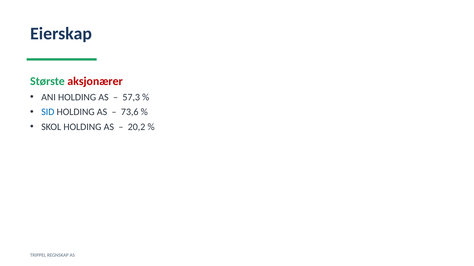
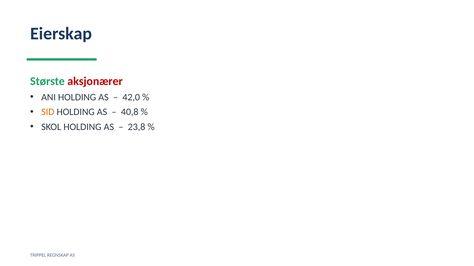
57,3: 57,3 -> 42,0
SID colour: blue -> orange
73,6: 73,6 -> 40,8
20,2: 20,2 -> 23,8
